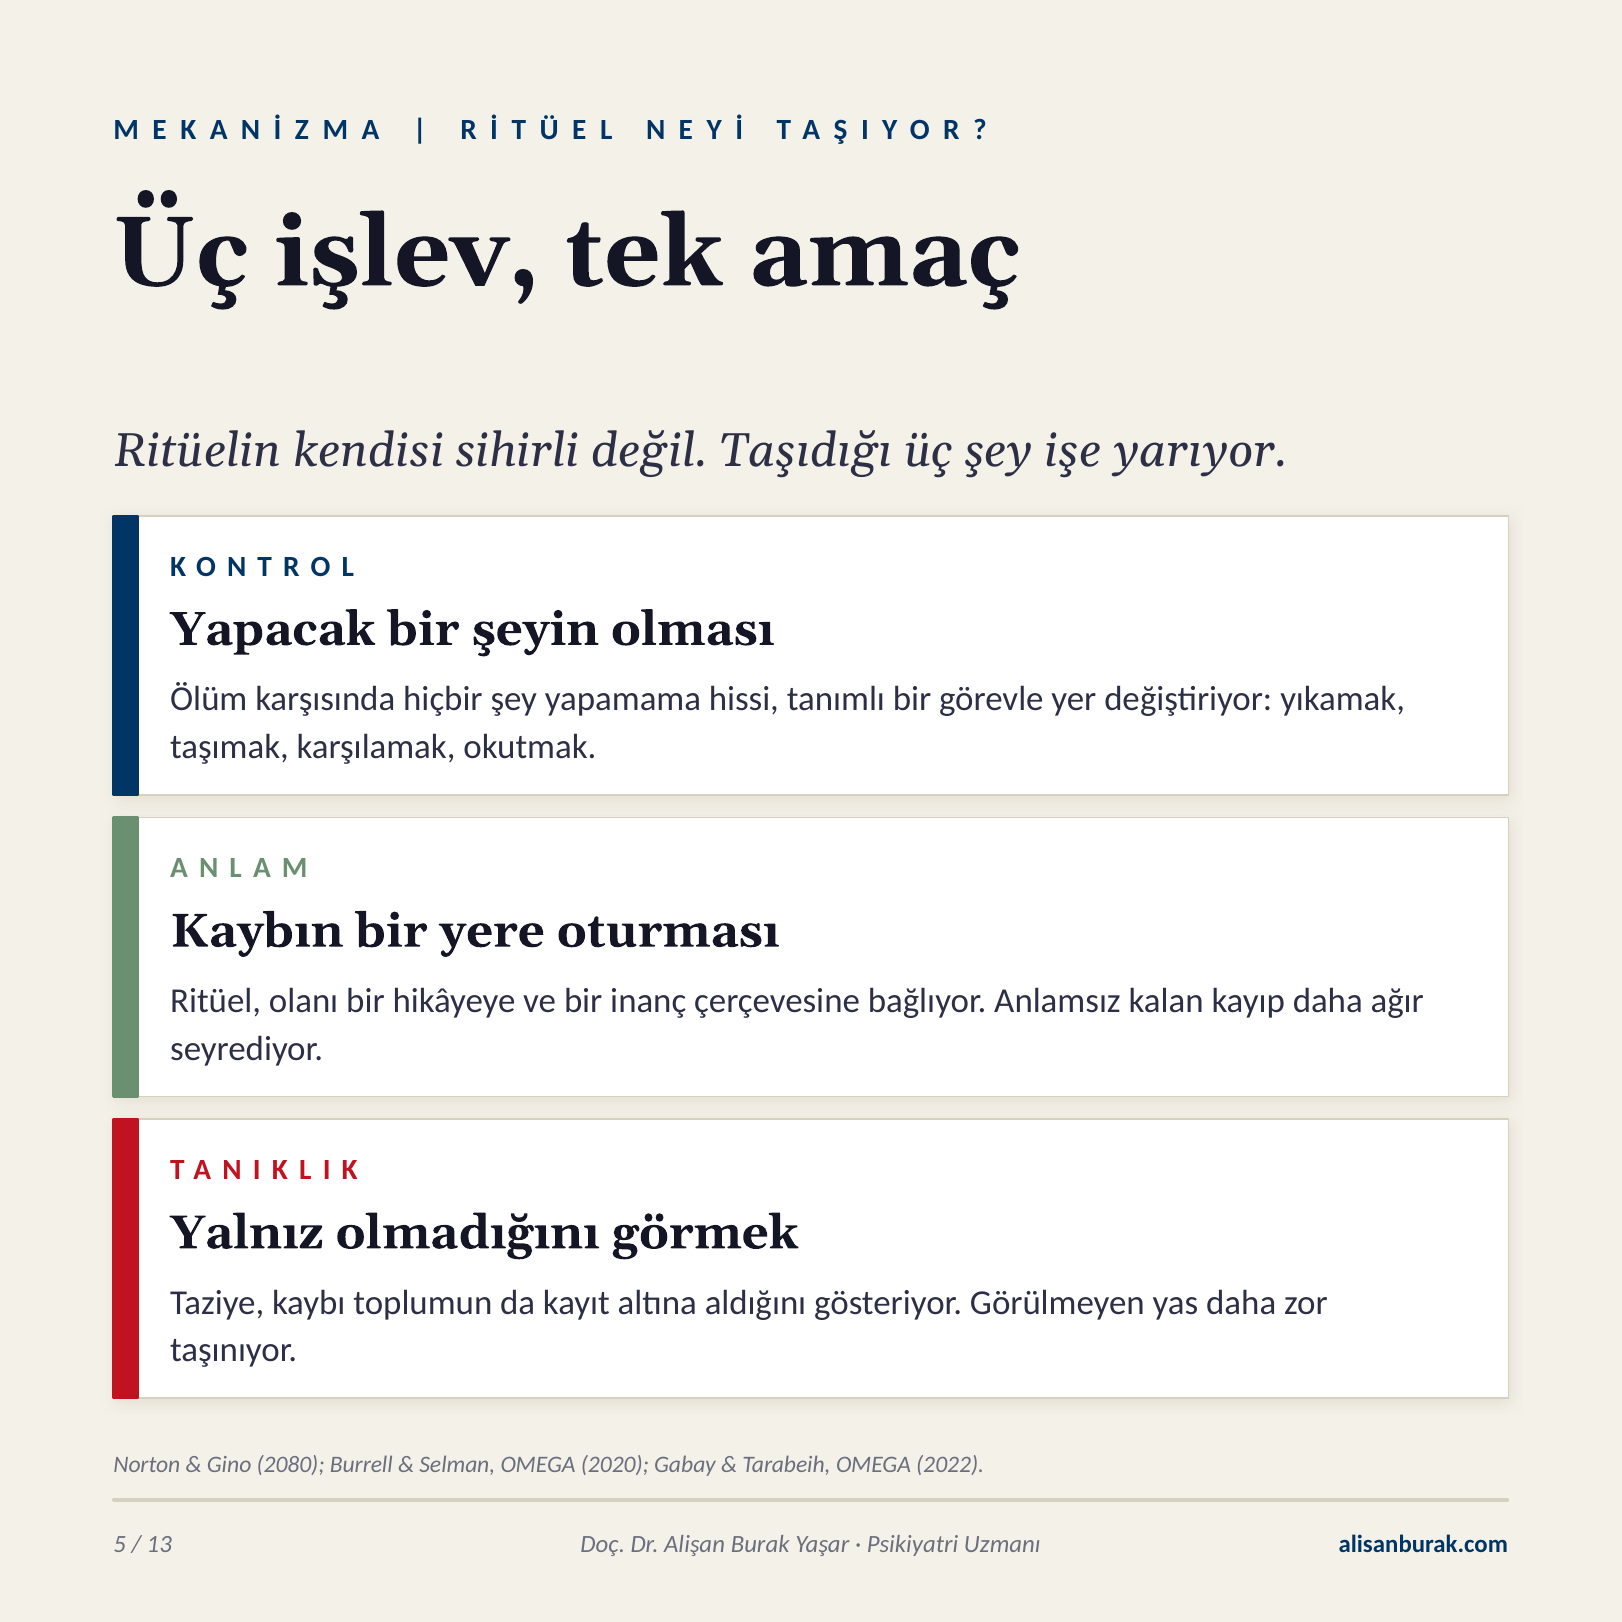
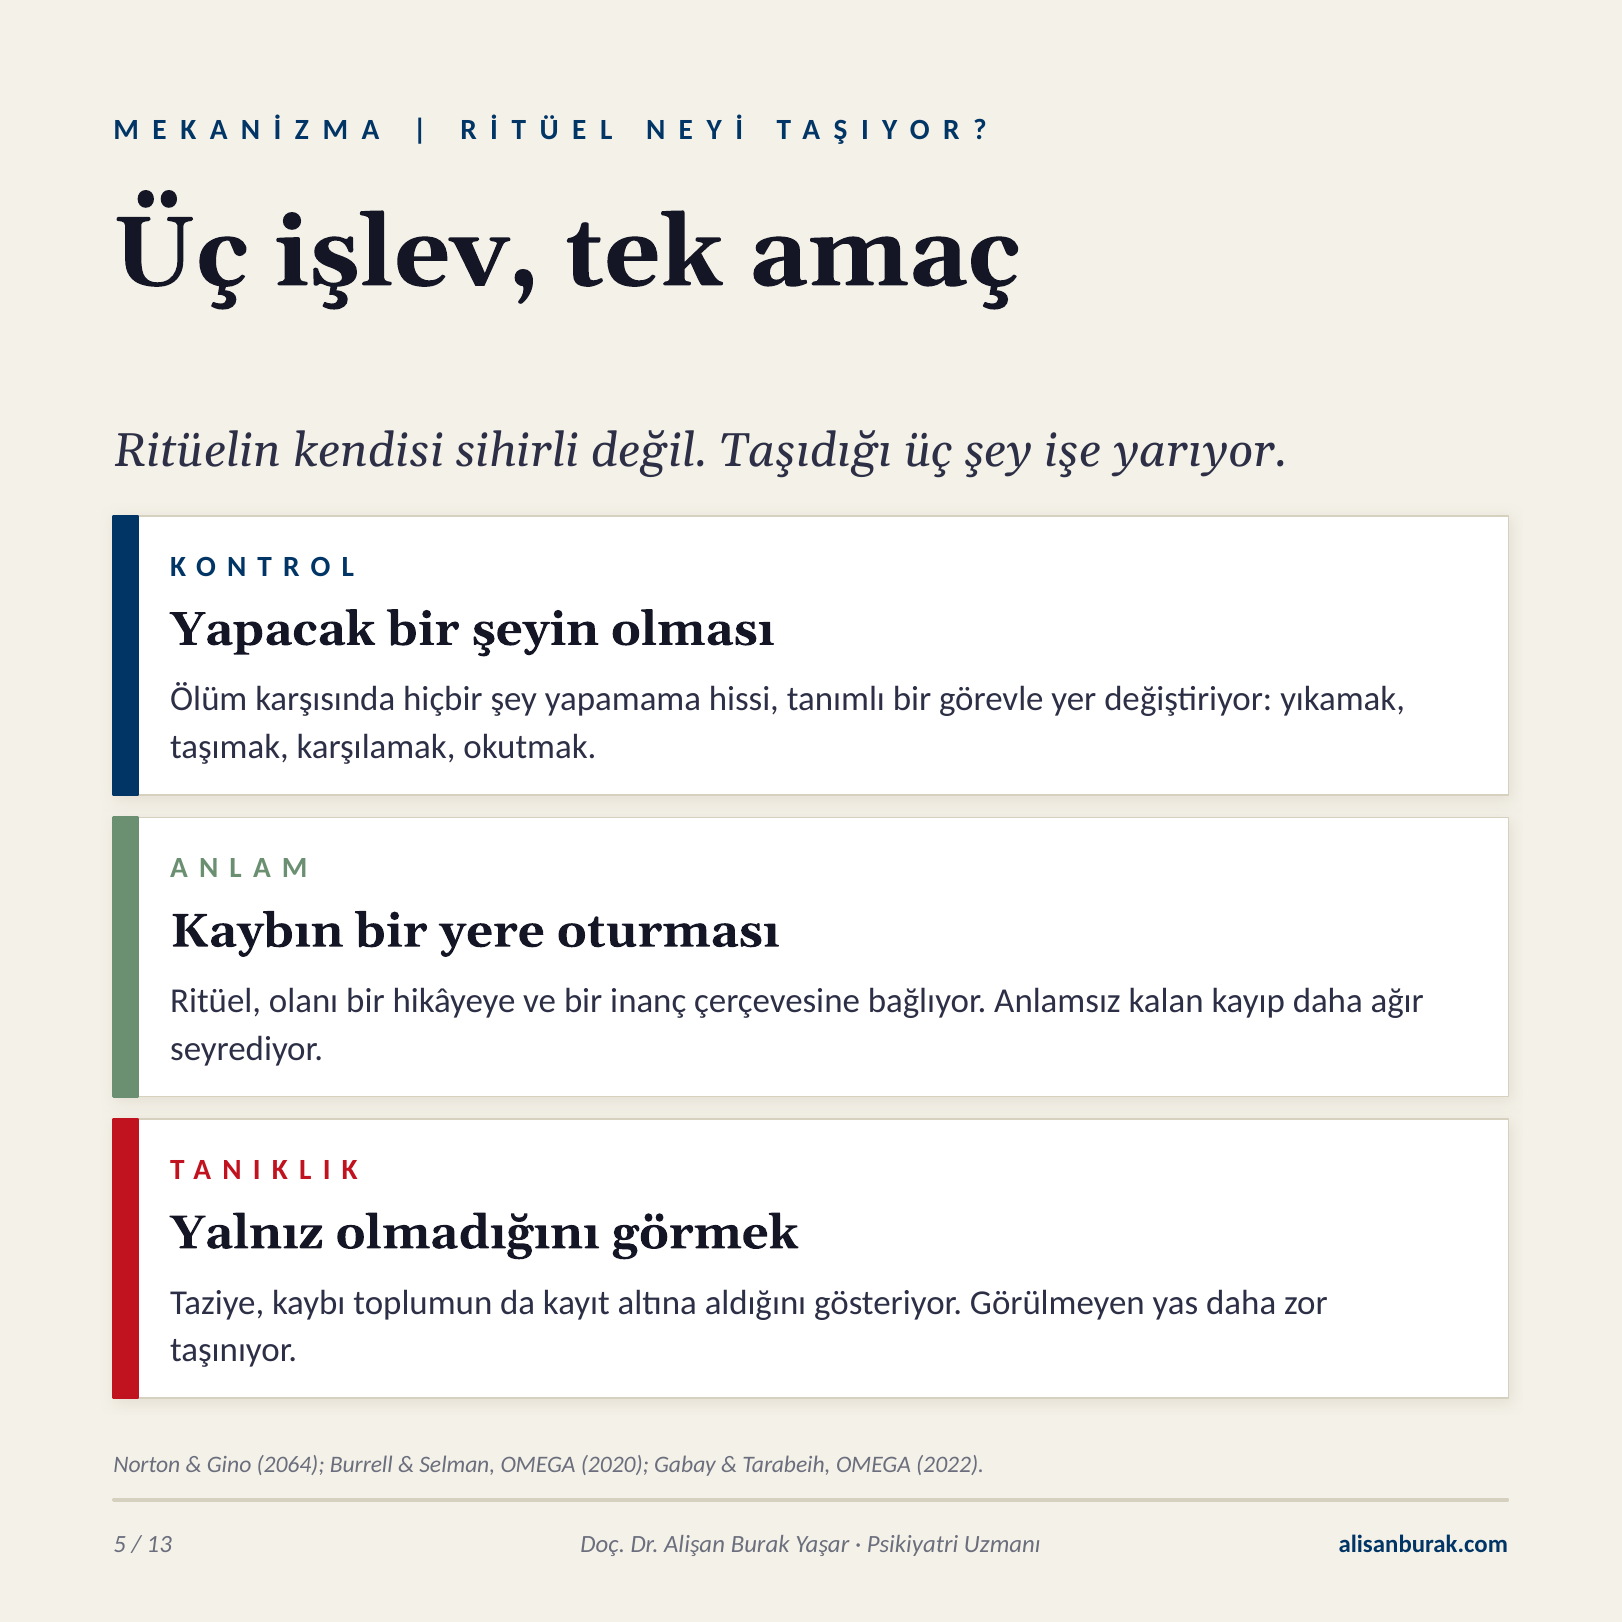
2080: 2080 -> 2064
